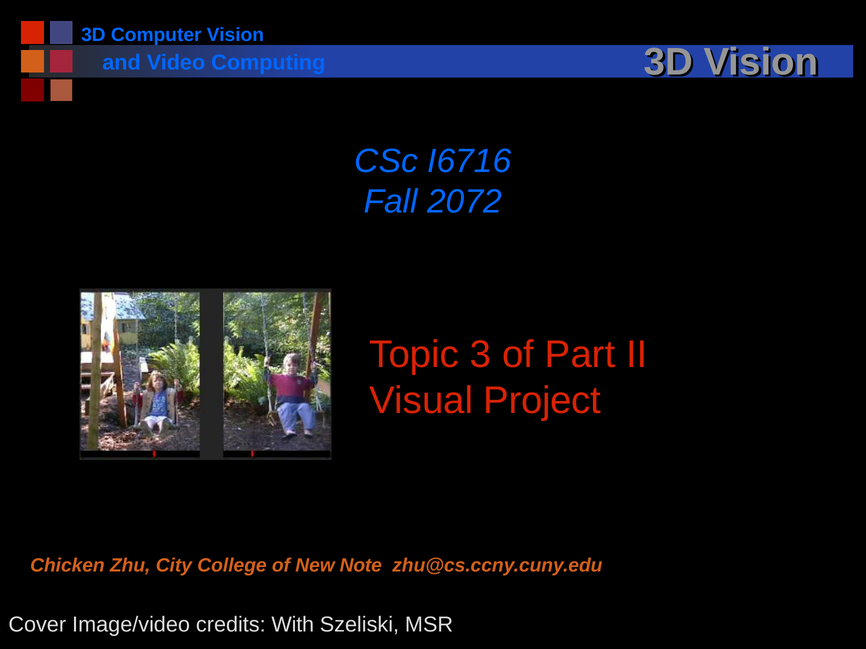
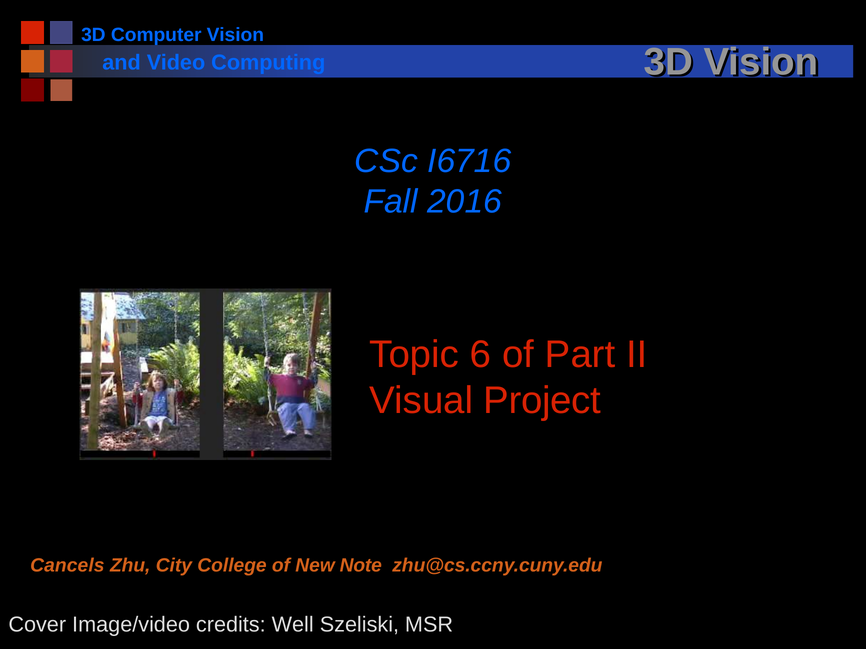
2072: 2072 -> 2016
3: 3 -> 6
Chicken: Chicken -> Cancels
With: With -> Well
